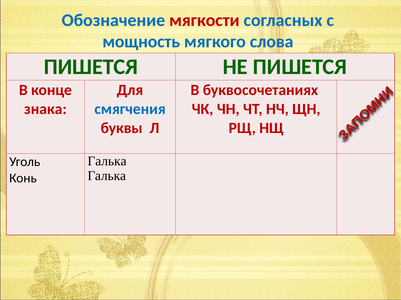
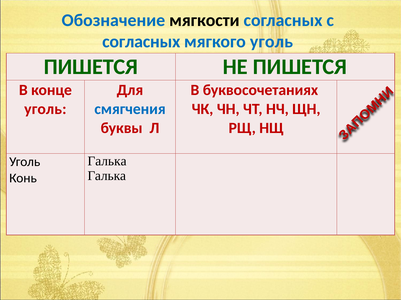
мягкости colour: red -> black
мощность at (141, 42): мощность -> согласных
мягкого слова: слова -> уголь
знака at (45, 109): знака -> уголь
